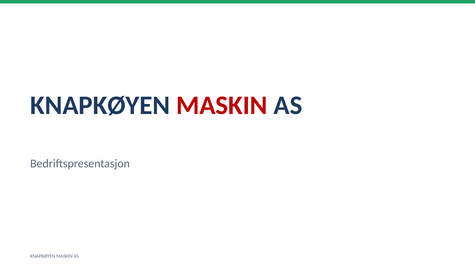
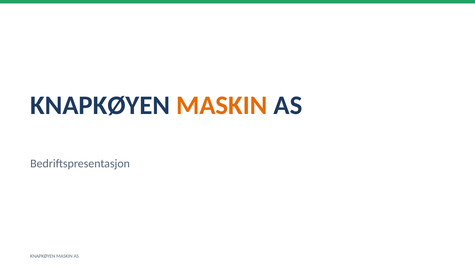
MASKIN at (222, 105) colour: red -> orange
